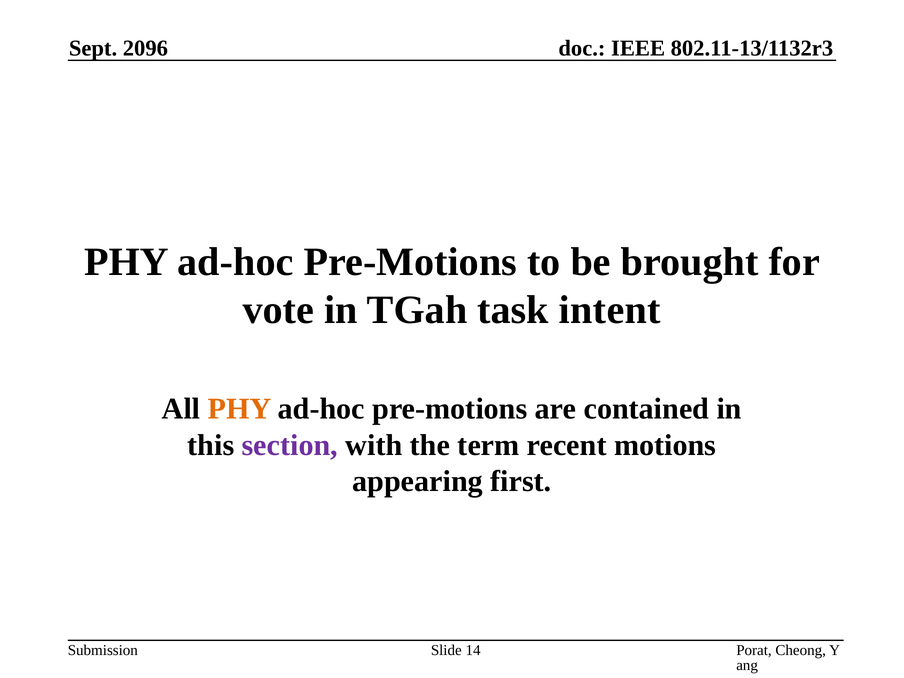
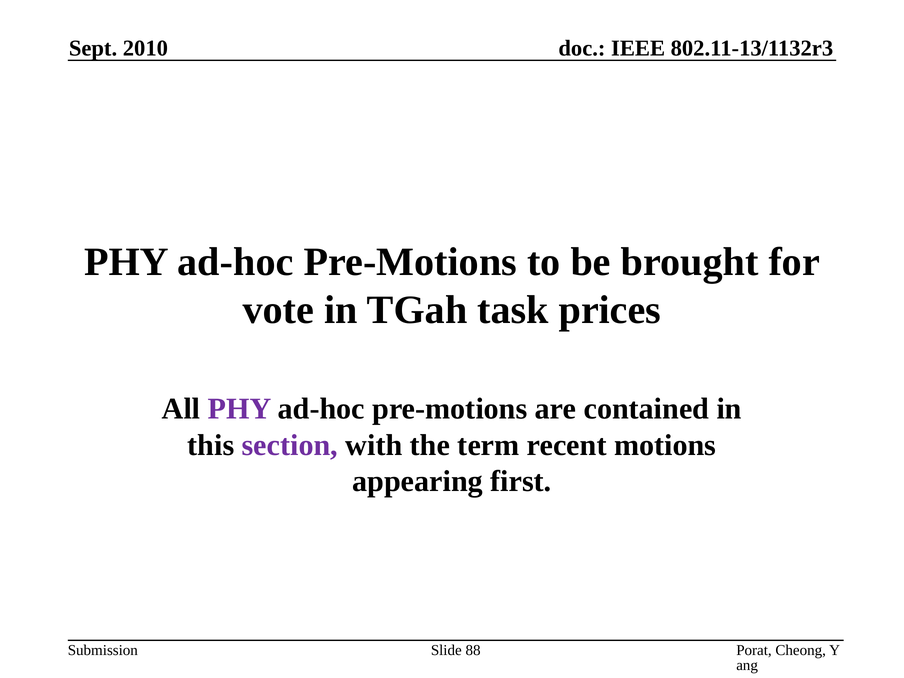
2096: 2096 -> 2010
intent: intent -> prices
PHY at (240, 409) colour: orange -> purple
14: 14 -> 88
